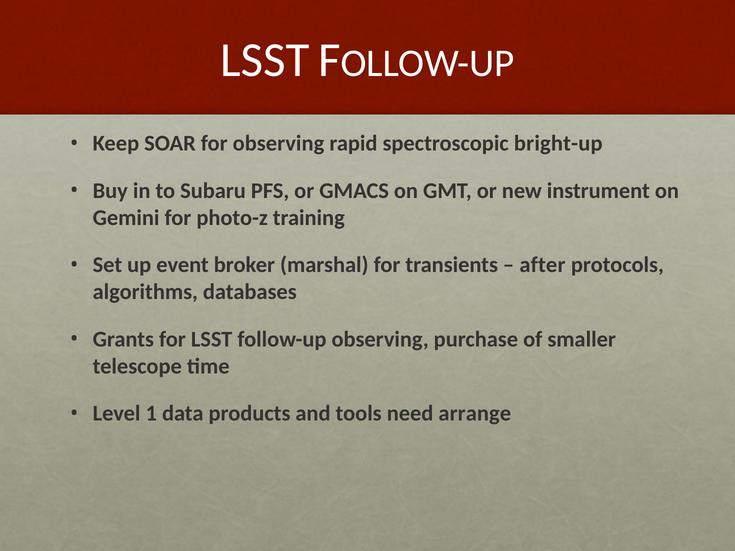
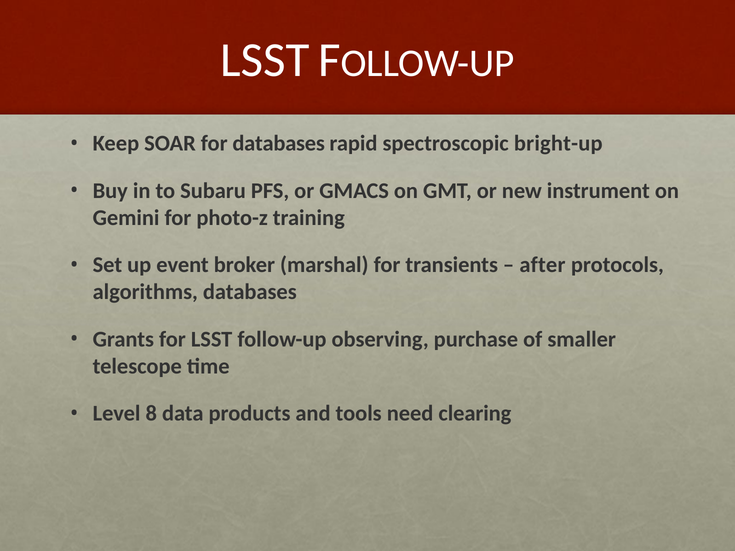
for observing: observing -> databases
1: 1 -> 8
arrange: arrange -> clearing
